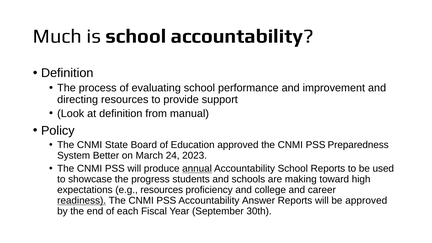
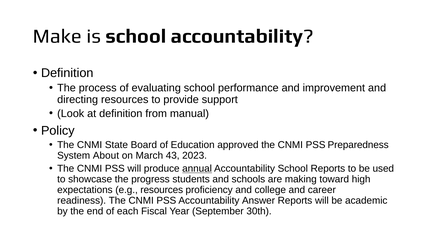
Much: Much -> Make
Better: Better -> About
24: 24 -> 43
readiness underline: present -> none
be approved: approved -> academic
